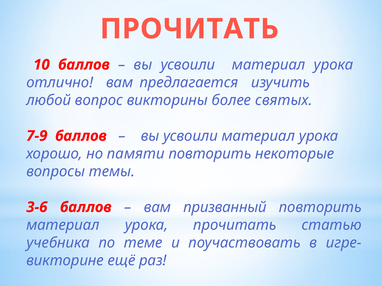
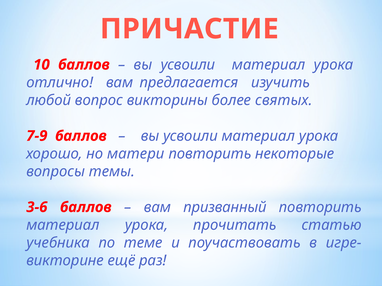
ПРОЧИТАТЬ at (189, 29): ПРОЧИТАТЬ -> ПРИЧАСТИЕ
памяти: памяти -> матери
